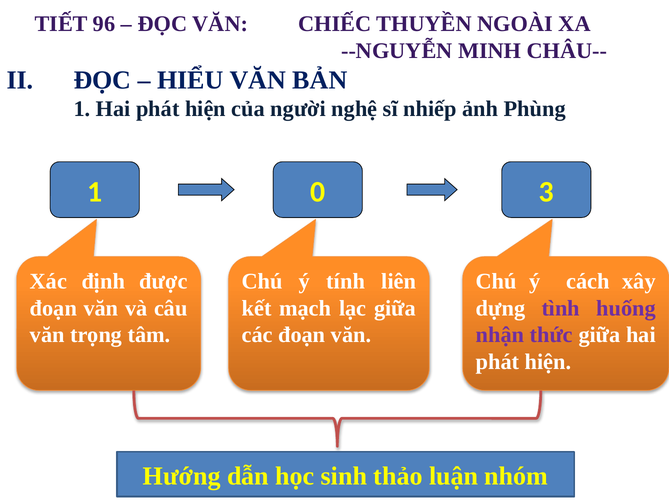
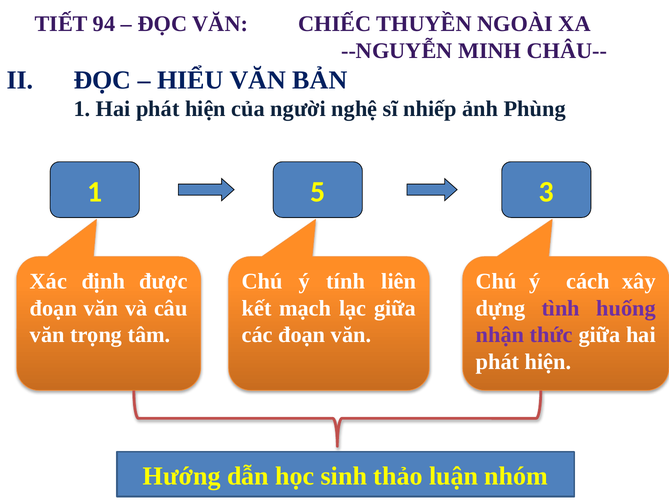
96: 96 -> 94
0: 0 -> 5
